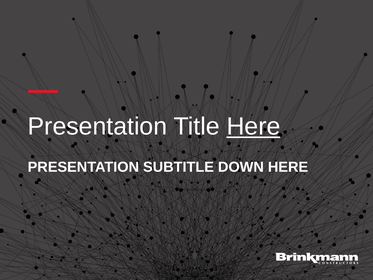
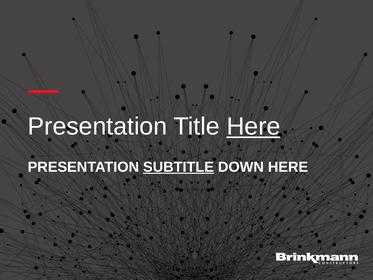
SUBTITLE underline: none -> present
